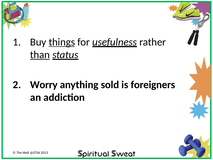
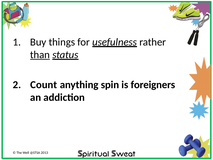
things underline: present -> none
Worry: Worry -> Count
sold: sold -> spin
